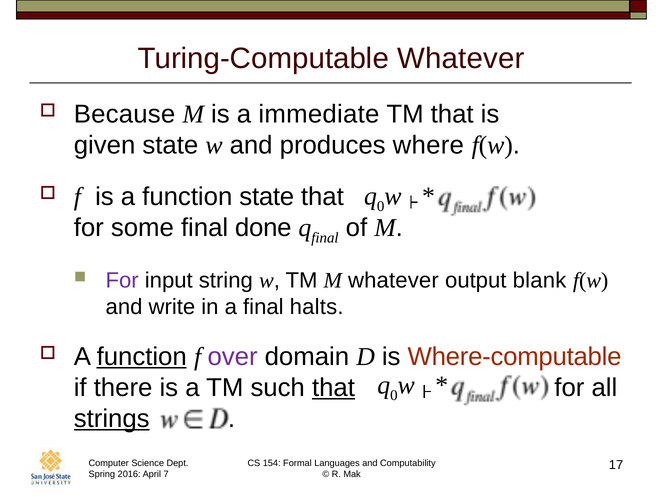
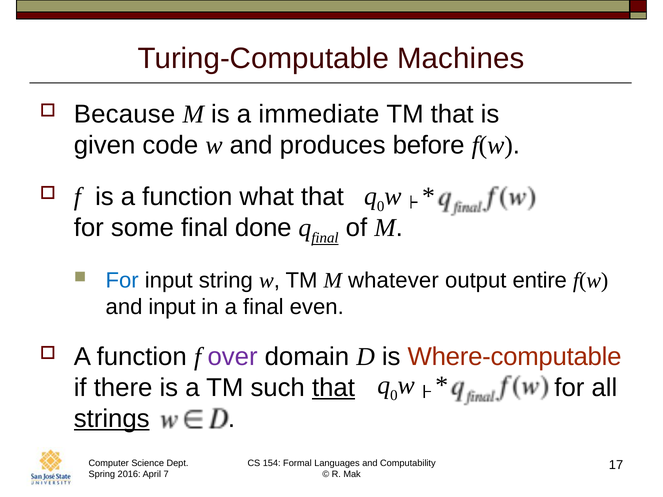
Turing-Computable Whatever: Whatever -> Machines
given state: state -> code
where: where -> before
function state: state -> what
final at (325, 238) underline: none -> present
For at (122, 281) colour: purple -> blue
blank: blank -> entire
and write: write -> input
halts: halts -> even
function at (142, 357) underline: present -> none
